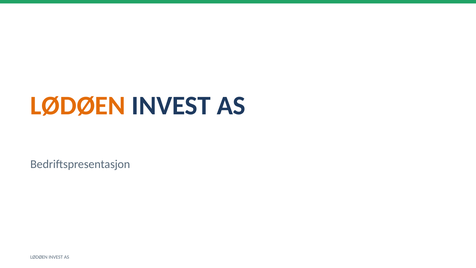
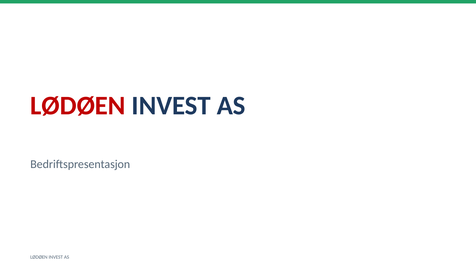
LØDØEN at (78, 106) colour: orange -> red
